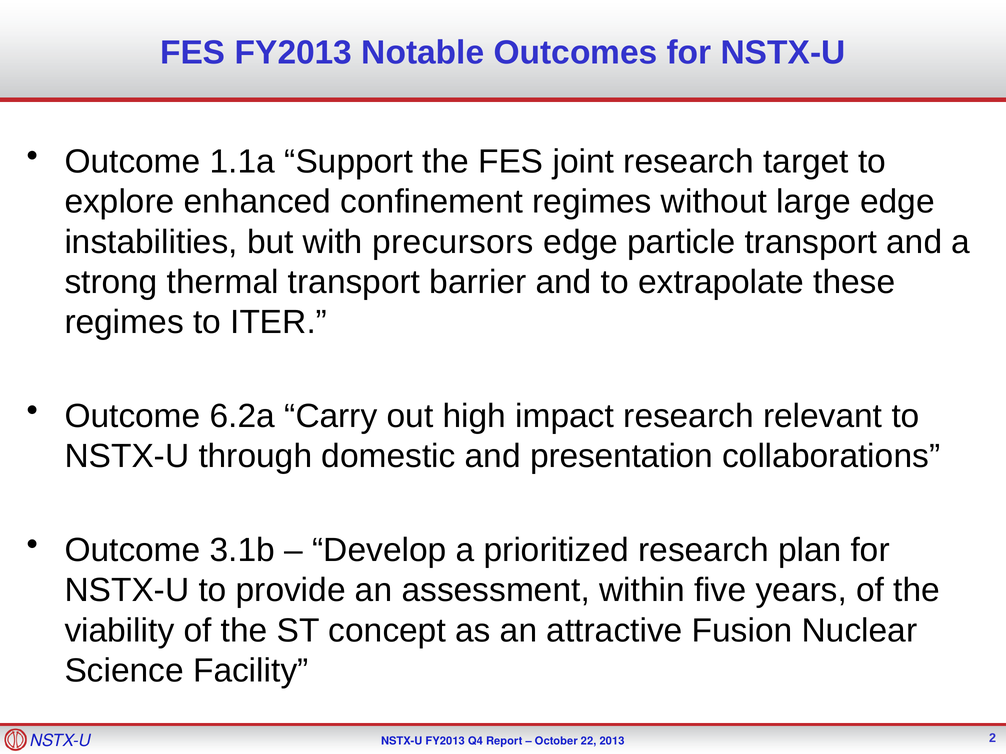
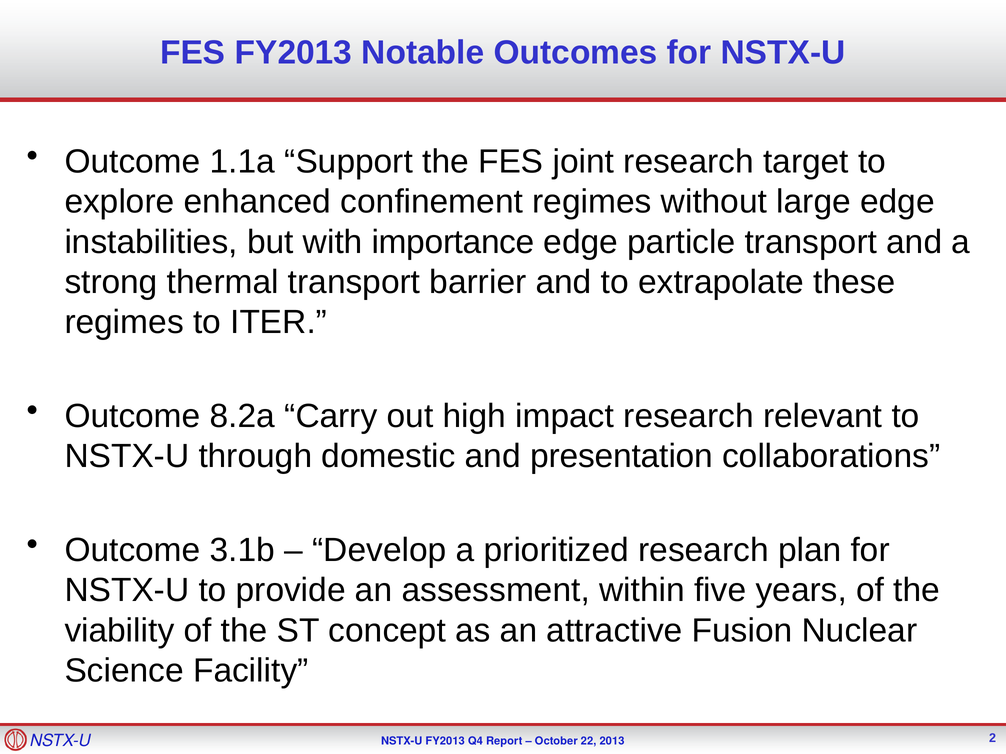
precursors: precursors -> importance
6.2a: 6.2a -> 8.2a
